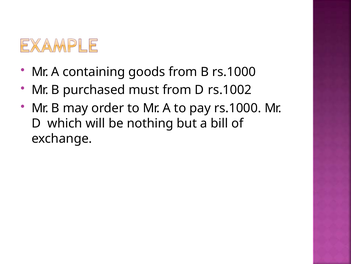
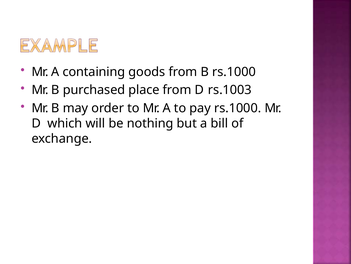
must: must -> place
rs.1002: rs.1002 -> rs.1003
